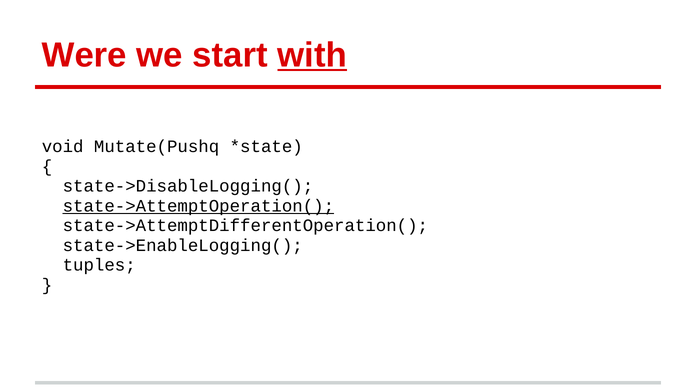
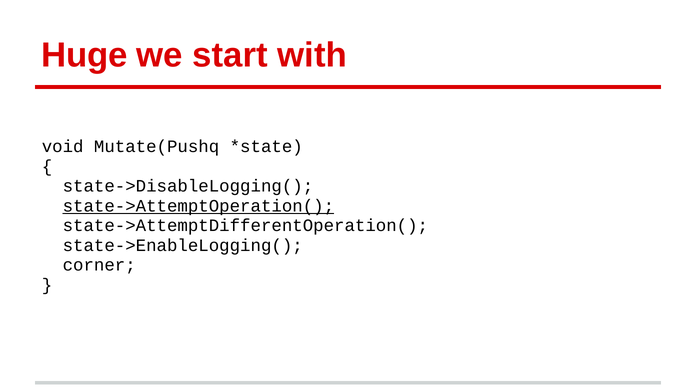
Were: Were -> Huge
with underline: present -> none
tuples: tuples -> corner
